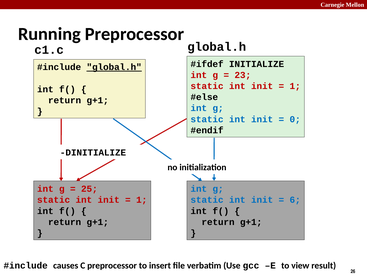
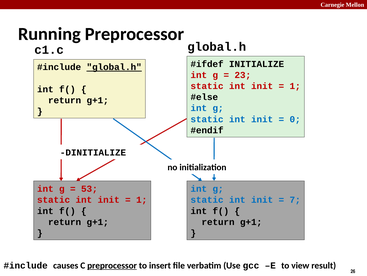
25: 25 -> 53
6: 6 -> 7
preprocessor at (112, 265) underline: none -> present
